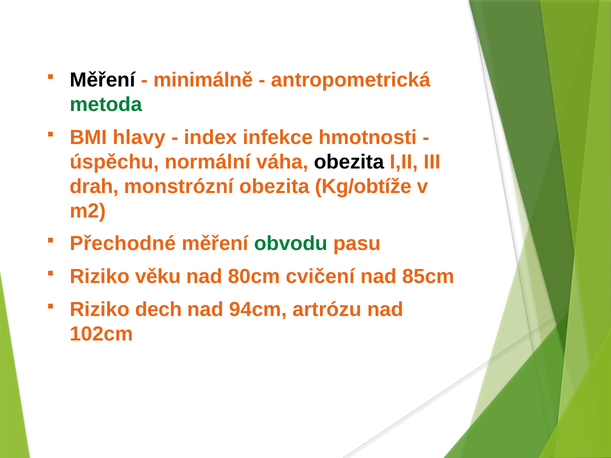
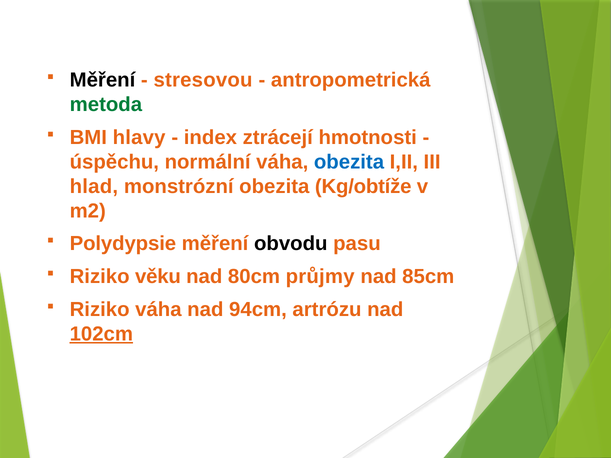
minimálně: minimálně -> stresovou
infekce: infekce -> ztrácejí
obezita at (349, 162) colour: black -> blue
drah: drah -> hlad
Přechodné: Přechodné -> Polydypsie
obvodu colour: green -> black
cvičení: cvičení -> průjmy
Riziko dech: dech -> váha
102cm underline: none -> present
